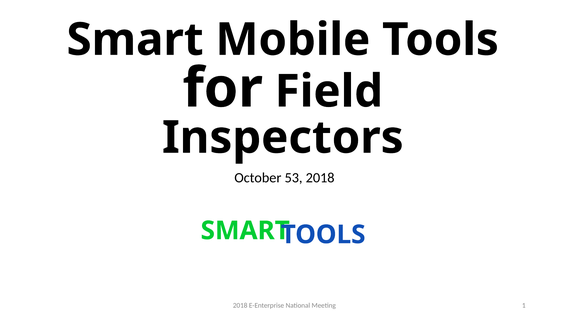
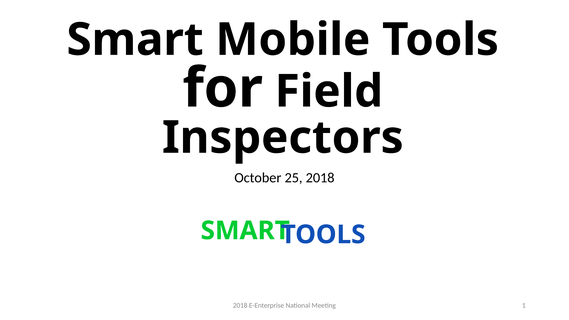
53: 53 -> 25
